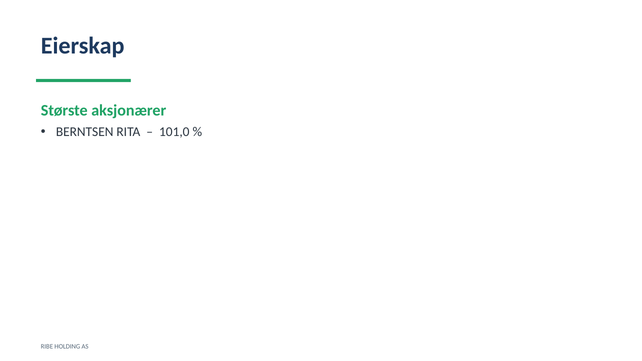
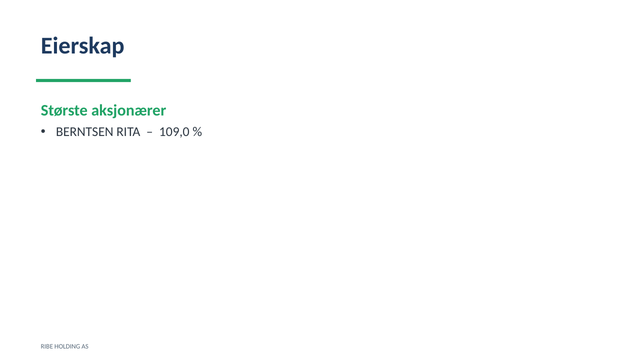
101,0: 101,0 -> 109,0
